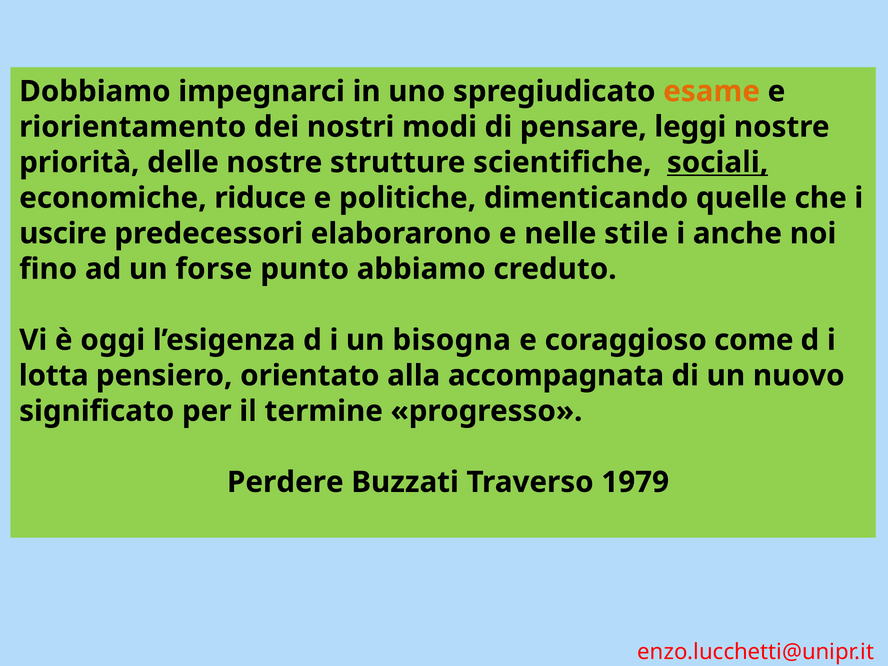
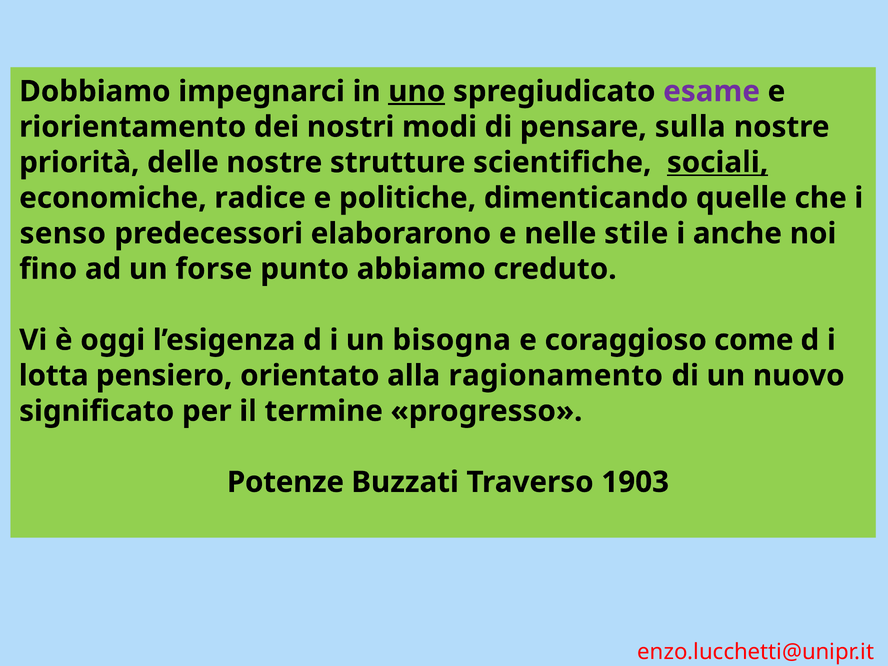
uno underline: none -> present
esame colour: orange -> purple
leggi: leggi -> sulla
riduce: riduce -> radice
uscire: uscire -> senso
accompagnata: accompagnata -> ragionamento
Perdere: Perdere -> Potenze
1979: 1979 -> 1903
